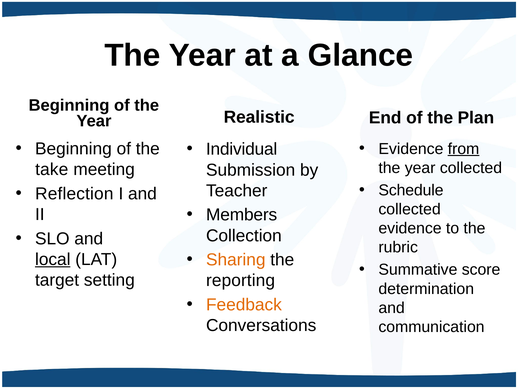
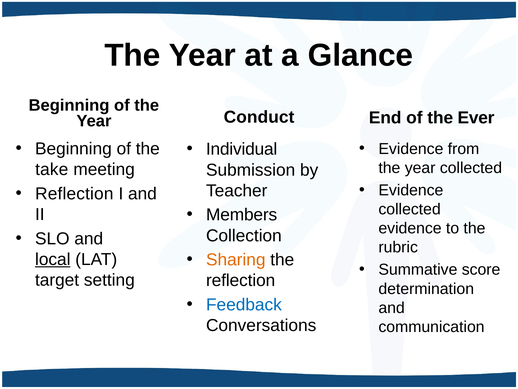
Realistic: Realistic -> Conduct
Plan: Plan -> Ever
from underline: present -> none
Schedule at (411, 190): Schedule -> Evidence
reporting at (241, 280): reporting -> reflection
Feedback colour: orange -> blue
